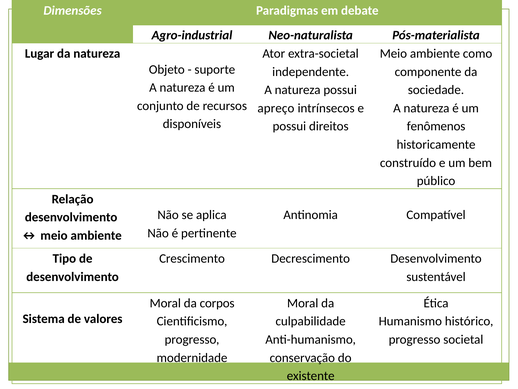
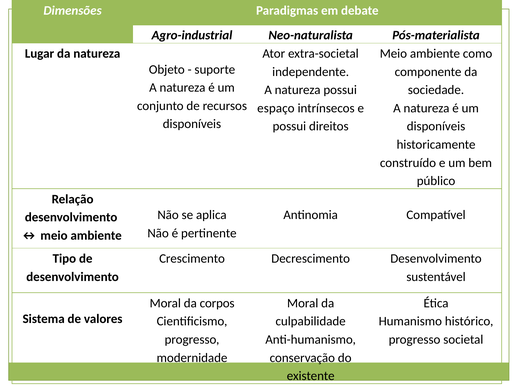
apreço: apreço -> espaço
fenômenos at (436, 126): fenômenos -> disponíveis
